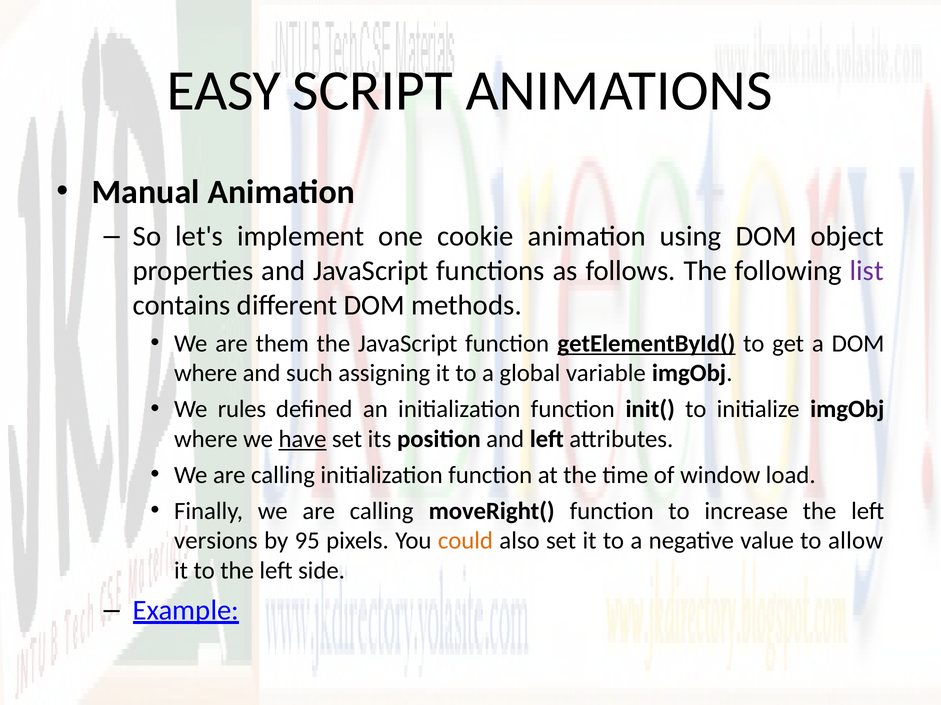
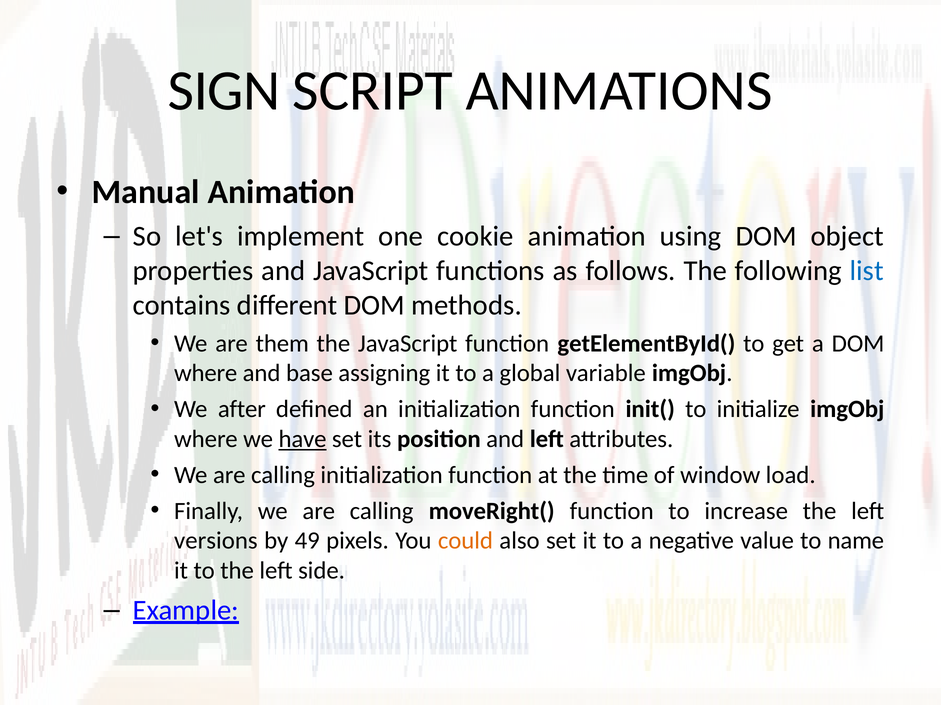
EASY: EASY -> SIGN
list colour: purple -> blue
getElementById( underline: present -> none
such: such -> base
rules: rules -> after
95: 95 -> 49
allow: allow -> name
